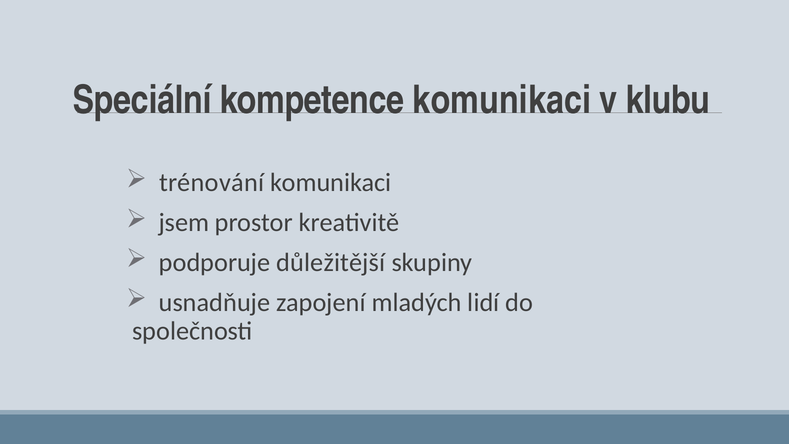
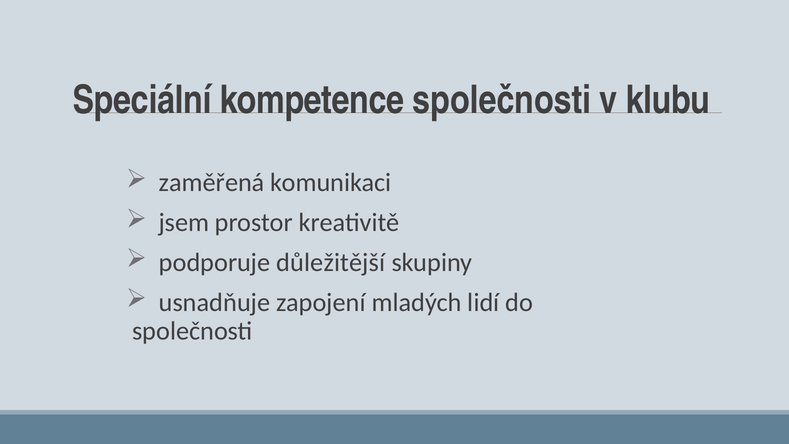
kompetence komunikaci: komunikaci -> společnosti
trénování: trénování -> zaměřená
